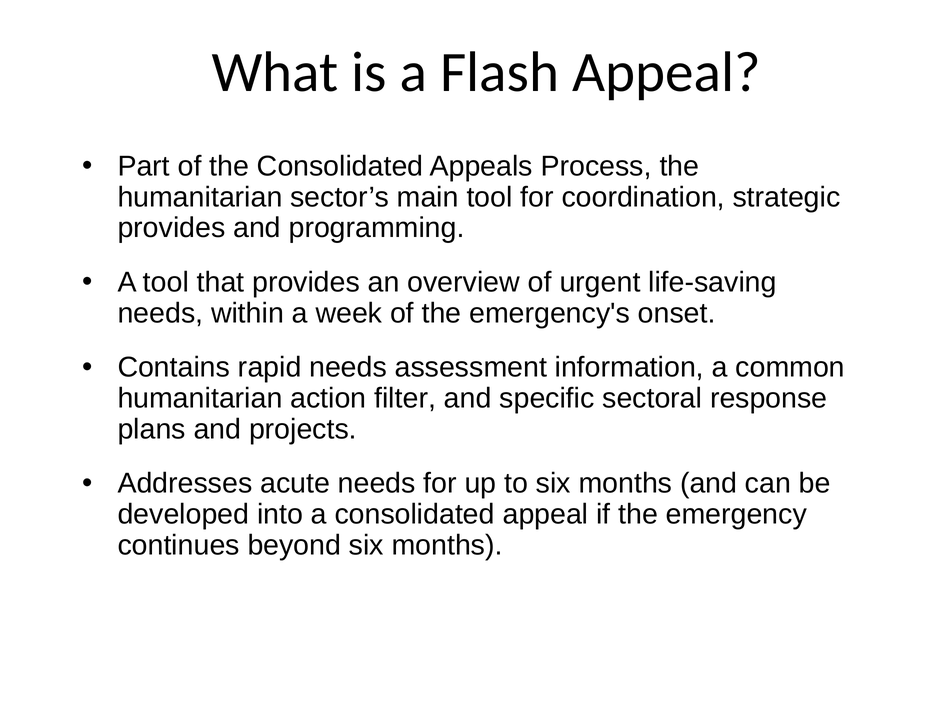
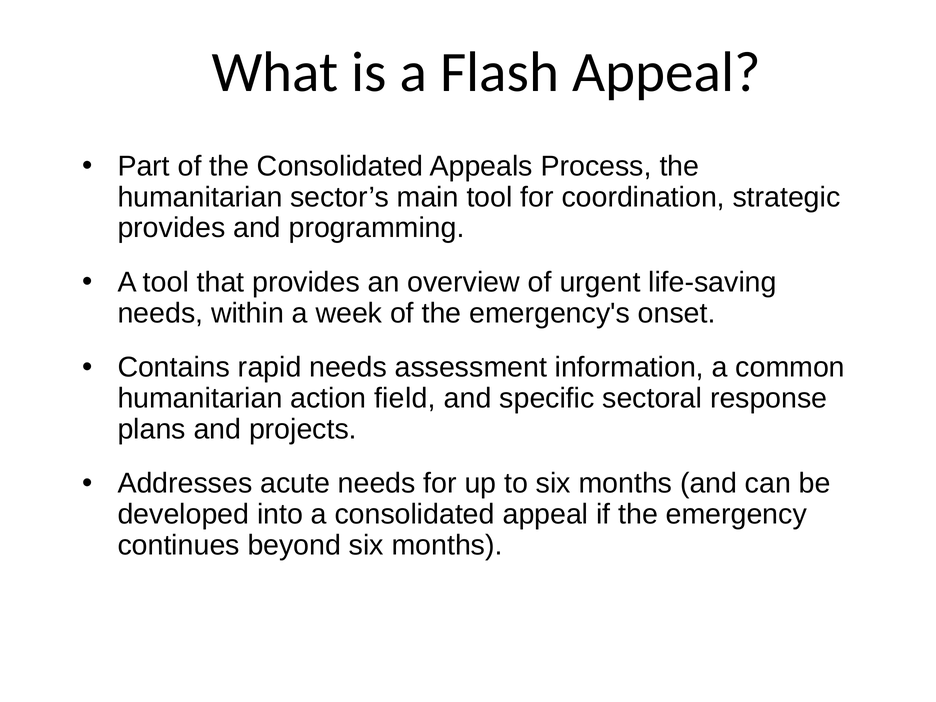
filter: filter -> field
